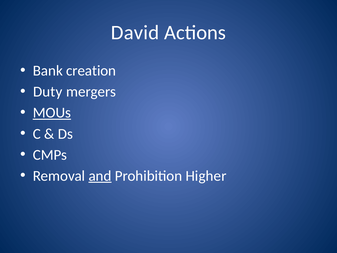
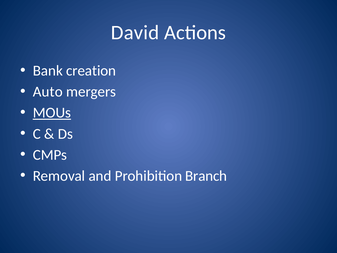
Duty: Duty -> Auto
and underline: present -> none
Higher: Higher -> Branch
